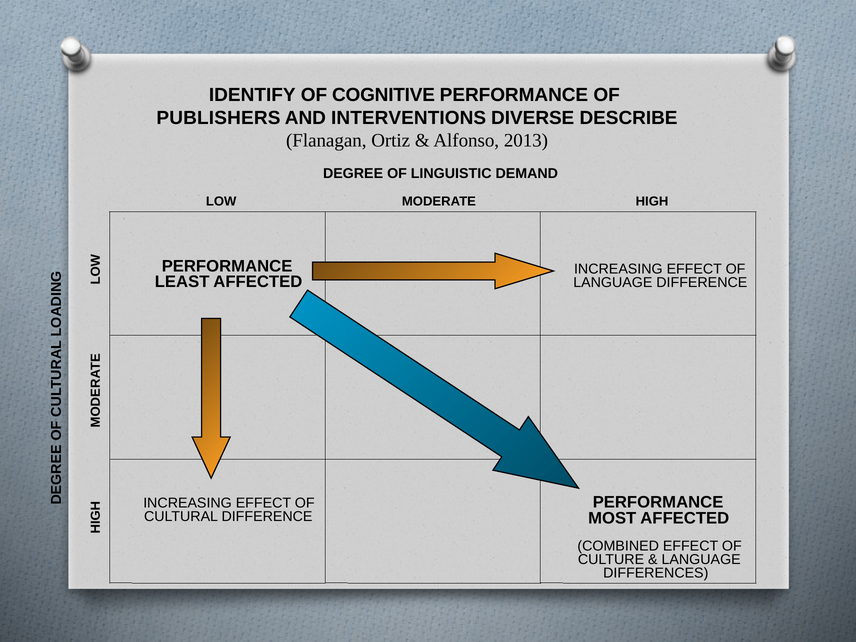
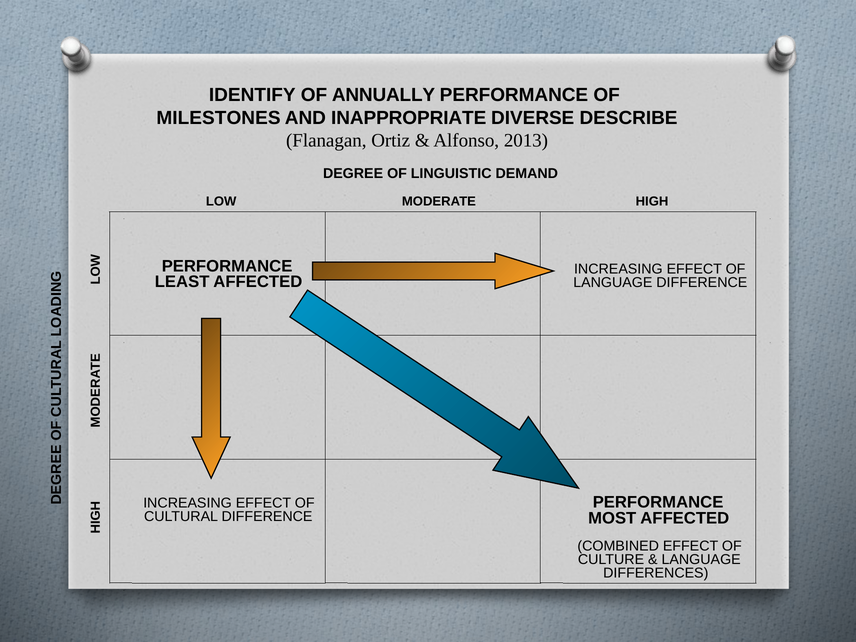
COGNITIVE: COGNITIVE -> ANNUALLY
PUBLISHERS: PUBLISHERS -> MILESTONES
INTERVENTIONS: INTERVENTIONS -> INAPPROPRIATE
